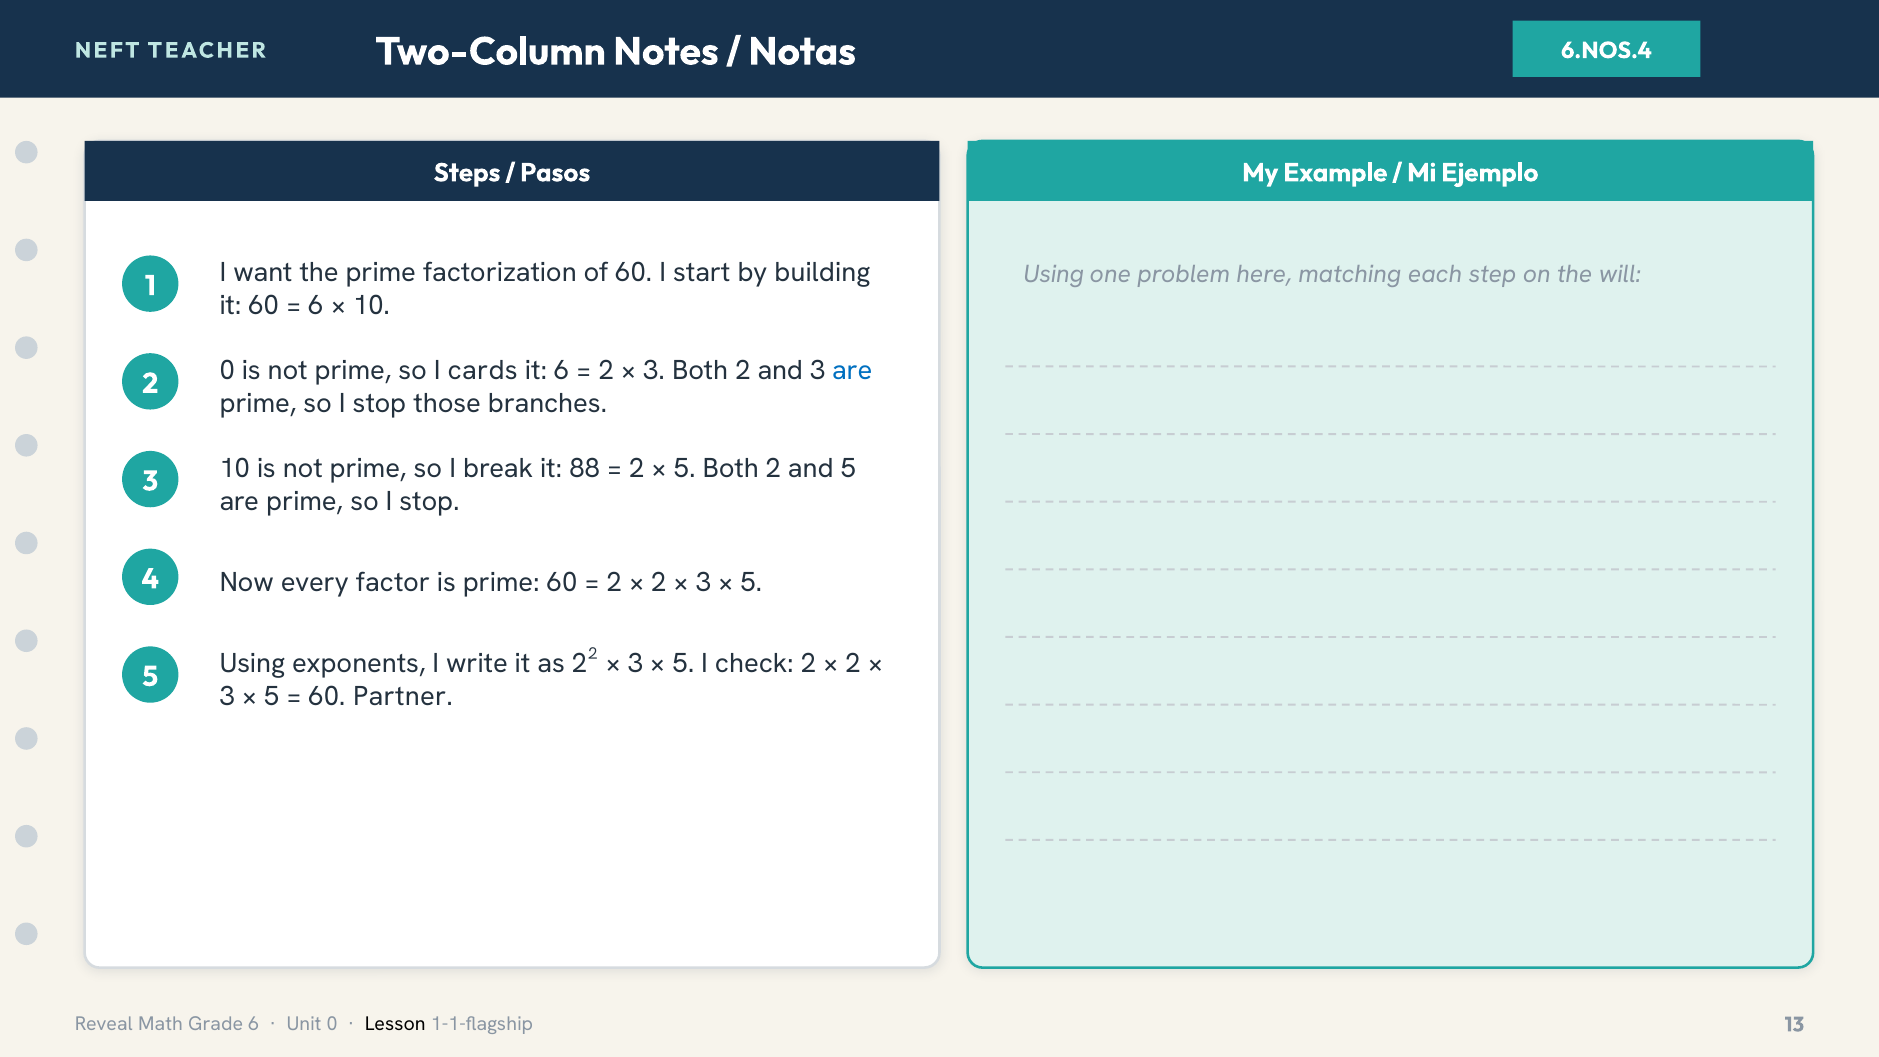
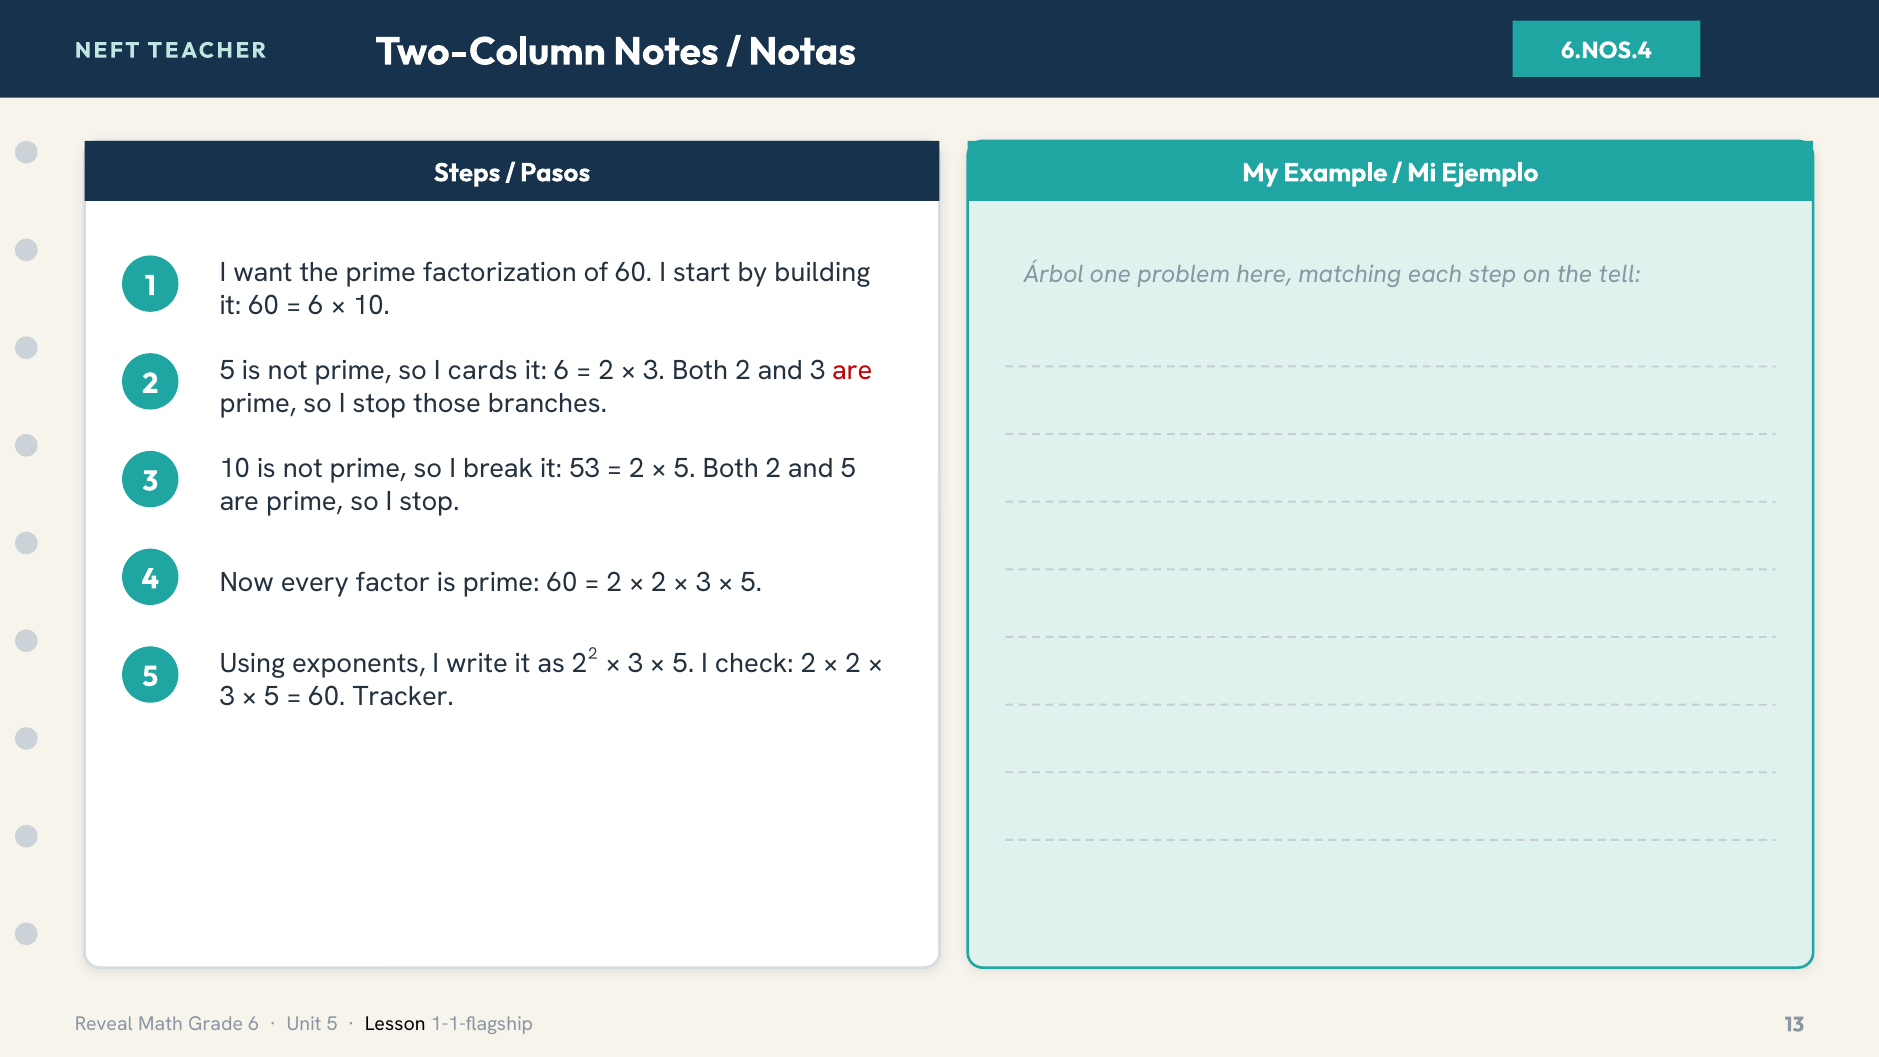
Using at (1054, 274): Using -> Árbol
will: will -> tell
2 0: 0 -> 5
are at (852, 371) colour: blue -> red
88: 88 -> 53
Partner: Partner -> Tracker
Unit 0: 0 -> 5
